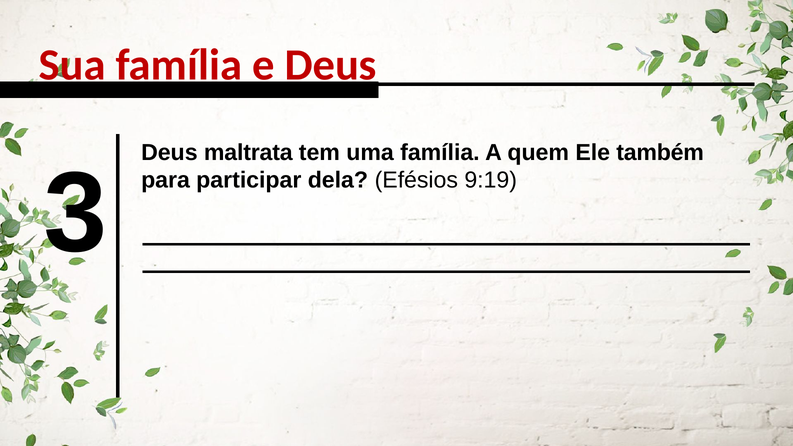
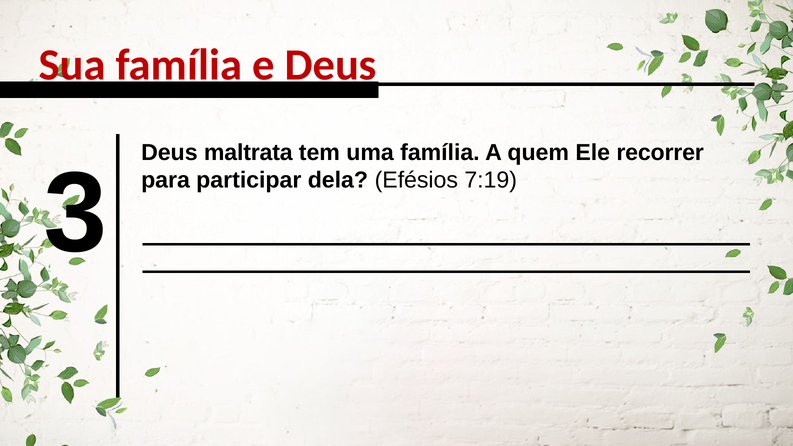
também: também -> recorrer
9:19: 9:19 -> 7:19
